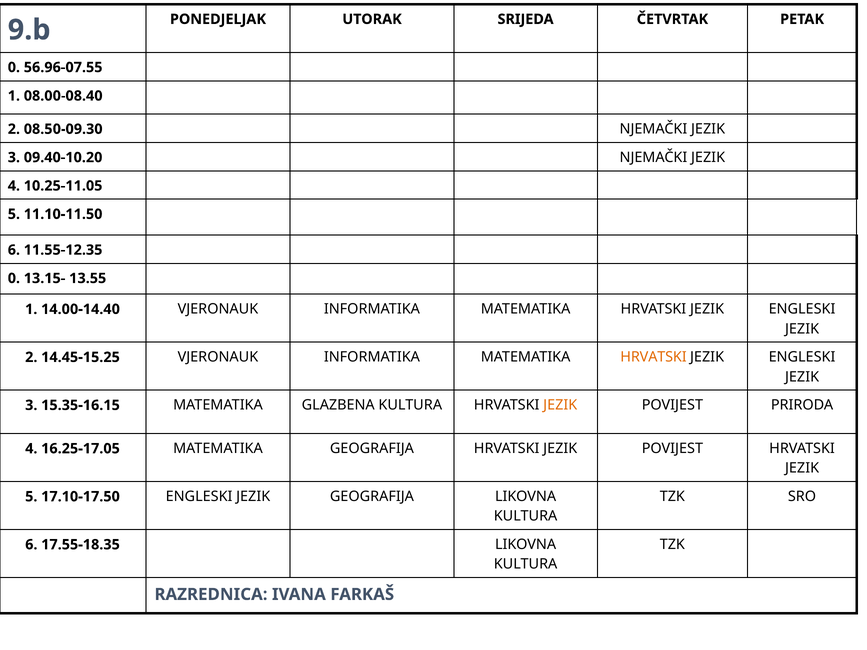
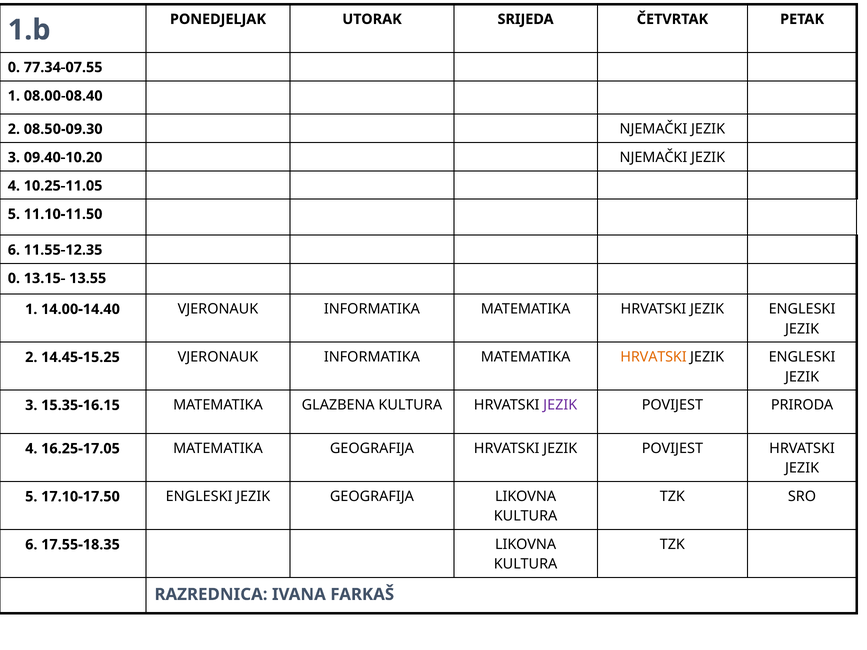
9.b: 9.b -> 1.b
56.96-07.55: 56.96-07.55 -> 77.34-07.55
JEZIK at (560, 405) colour: orange -> purple
